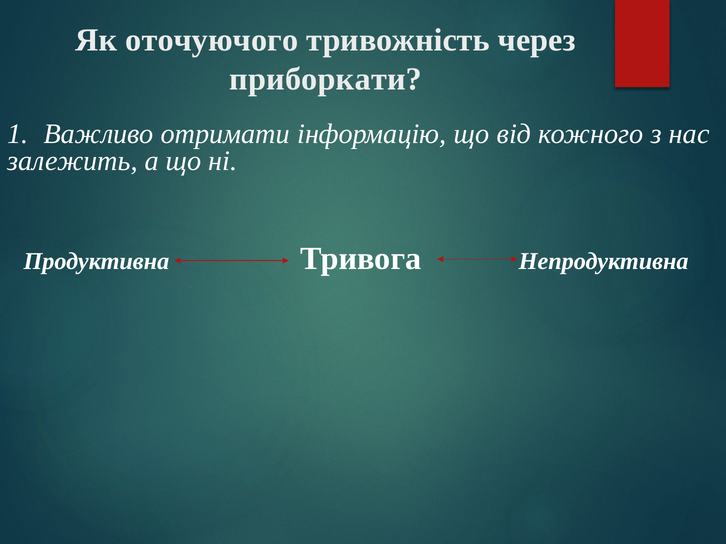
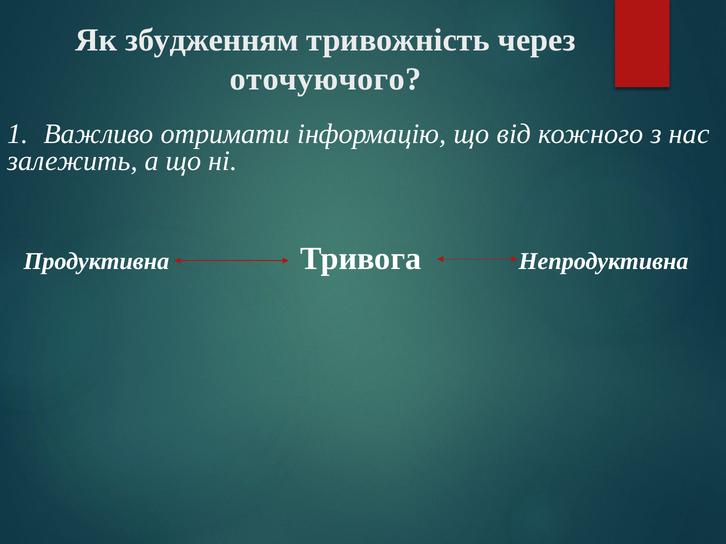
оточуючого: оточуючого -> збудженням
приборкати: приборкати -> оточуючого
